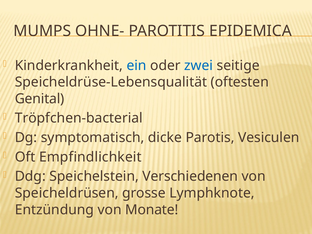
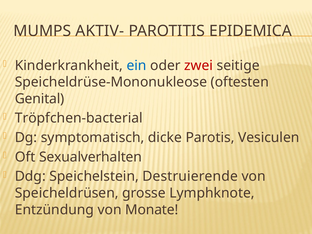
OHNE-: OHNE- -> AKTIV-
zwei colour: blue -> red
Speicheldrüse-Lebensqualität: Speicheldrüse-Lebensqualität -> Speicheldrüse-Mononukleose
Empfindlichkeit: Empfindlichkeit -> Sexualverhalten
Verschiedenen: Verschiedenen -> Destruierende
